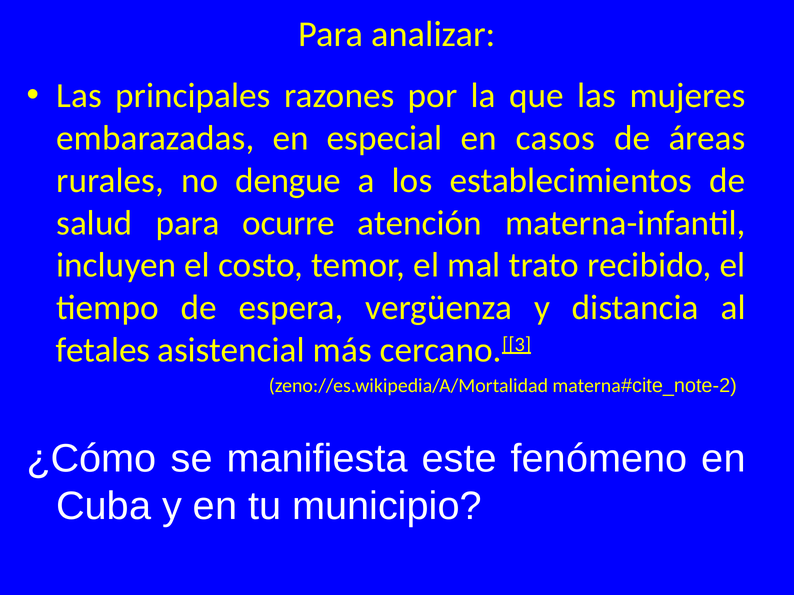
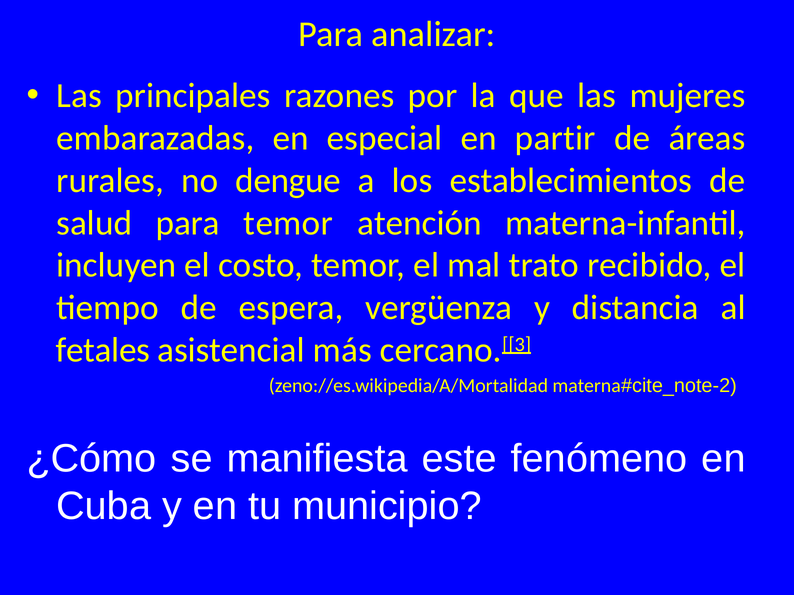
casos: casos -> partir
para ocurre: ocurre -> temor
